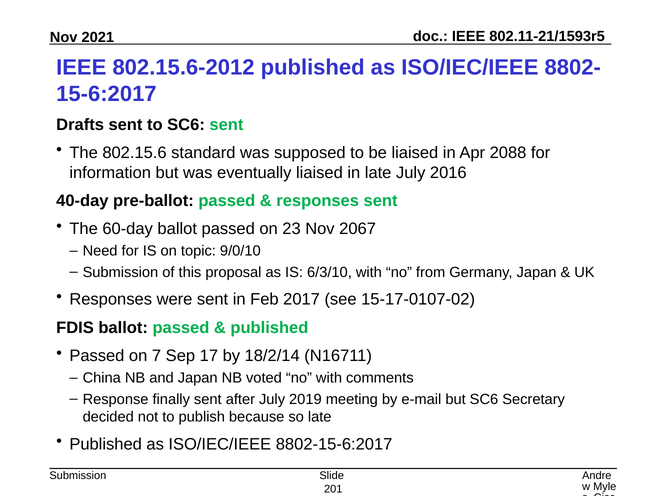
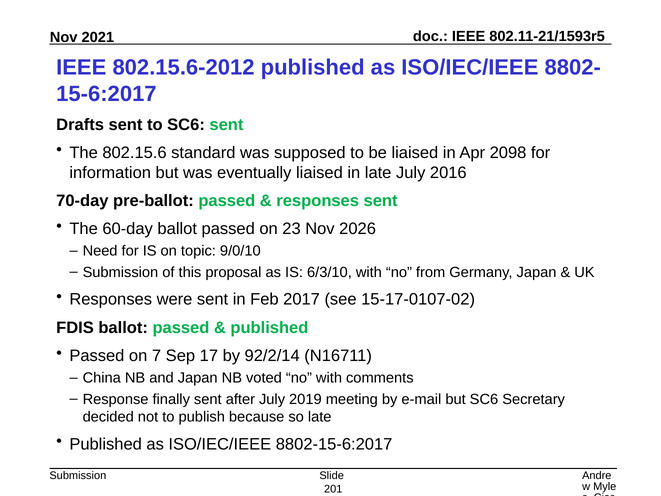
2088: 2088 -> 2098
40-day: 40-day -> 70-day
2067: 2067 -> 2026
18/2/14: 18/2/14 -> 92/2/14
